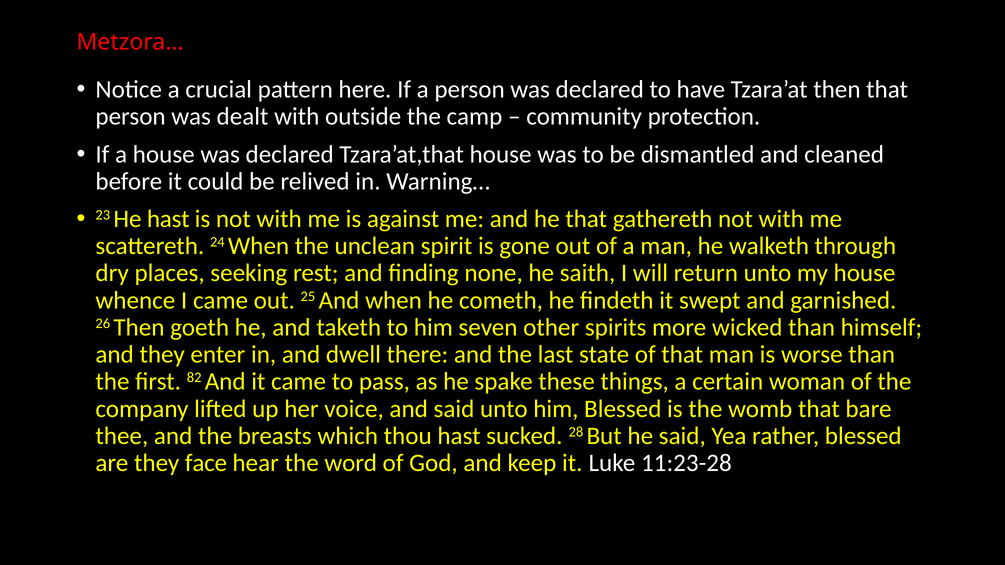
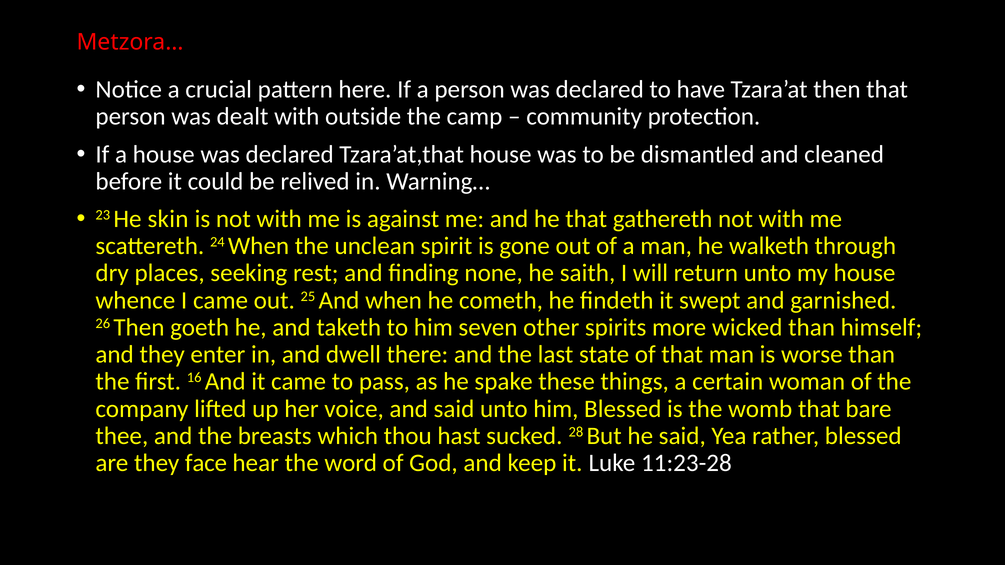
He hast: hast -> skin
82: 82 -> 16
